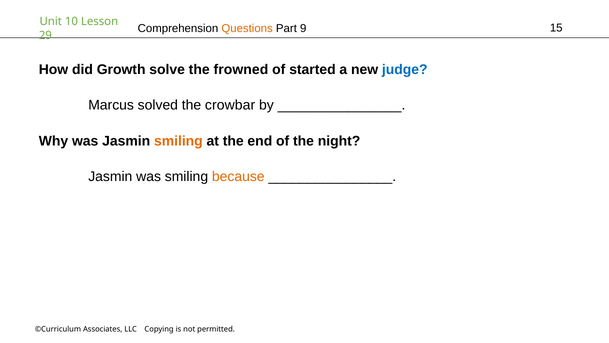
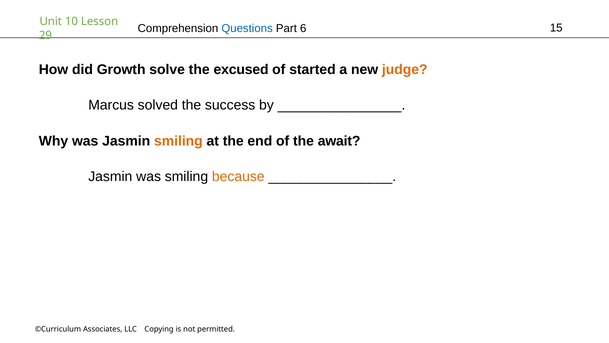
Questions colour: orange -> blue
9: 9 -> 6
frowned: frowned -> excused
judge colour: blue -> orange
crowbar: crowbar -> success
night: night -> await
